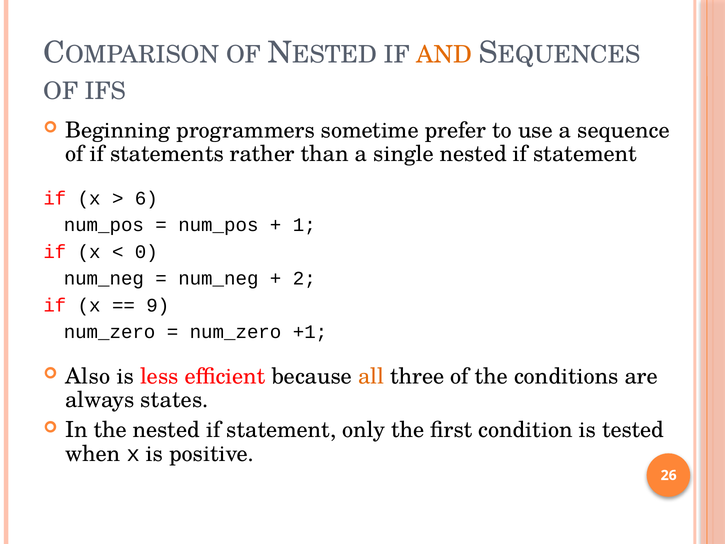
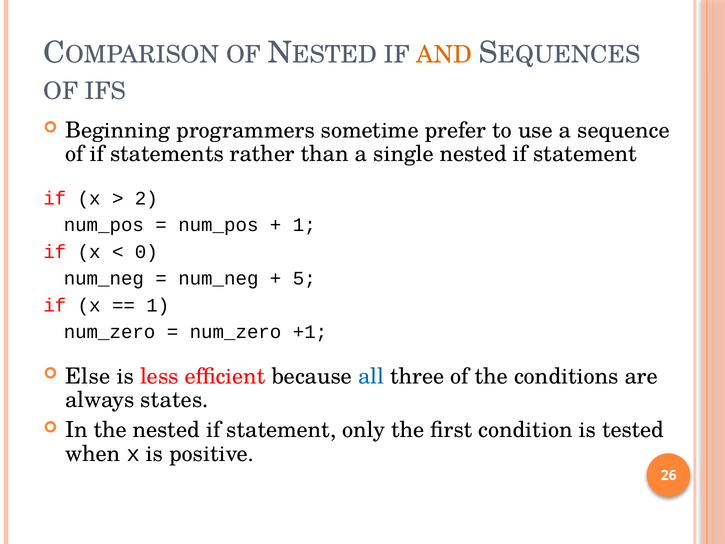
6: 6 -> 2
2: 2 -> 5
9 at (158, 305): 9 -> 1
Also: Also -> Else
all colour: orange -> blue
